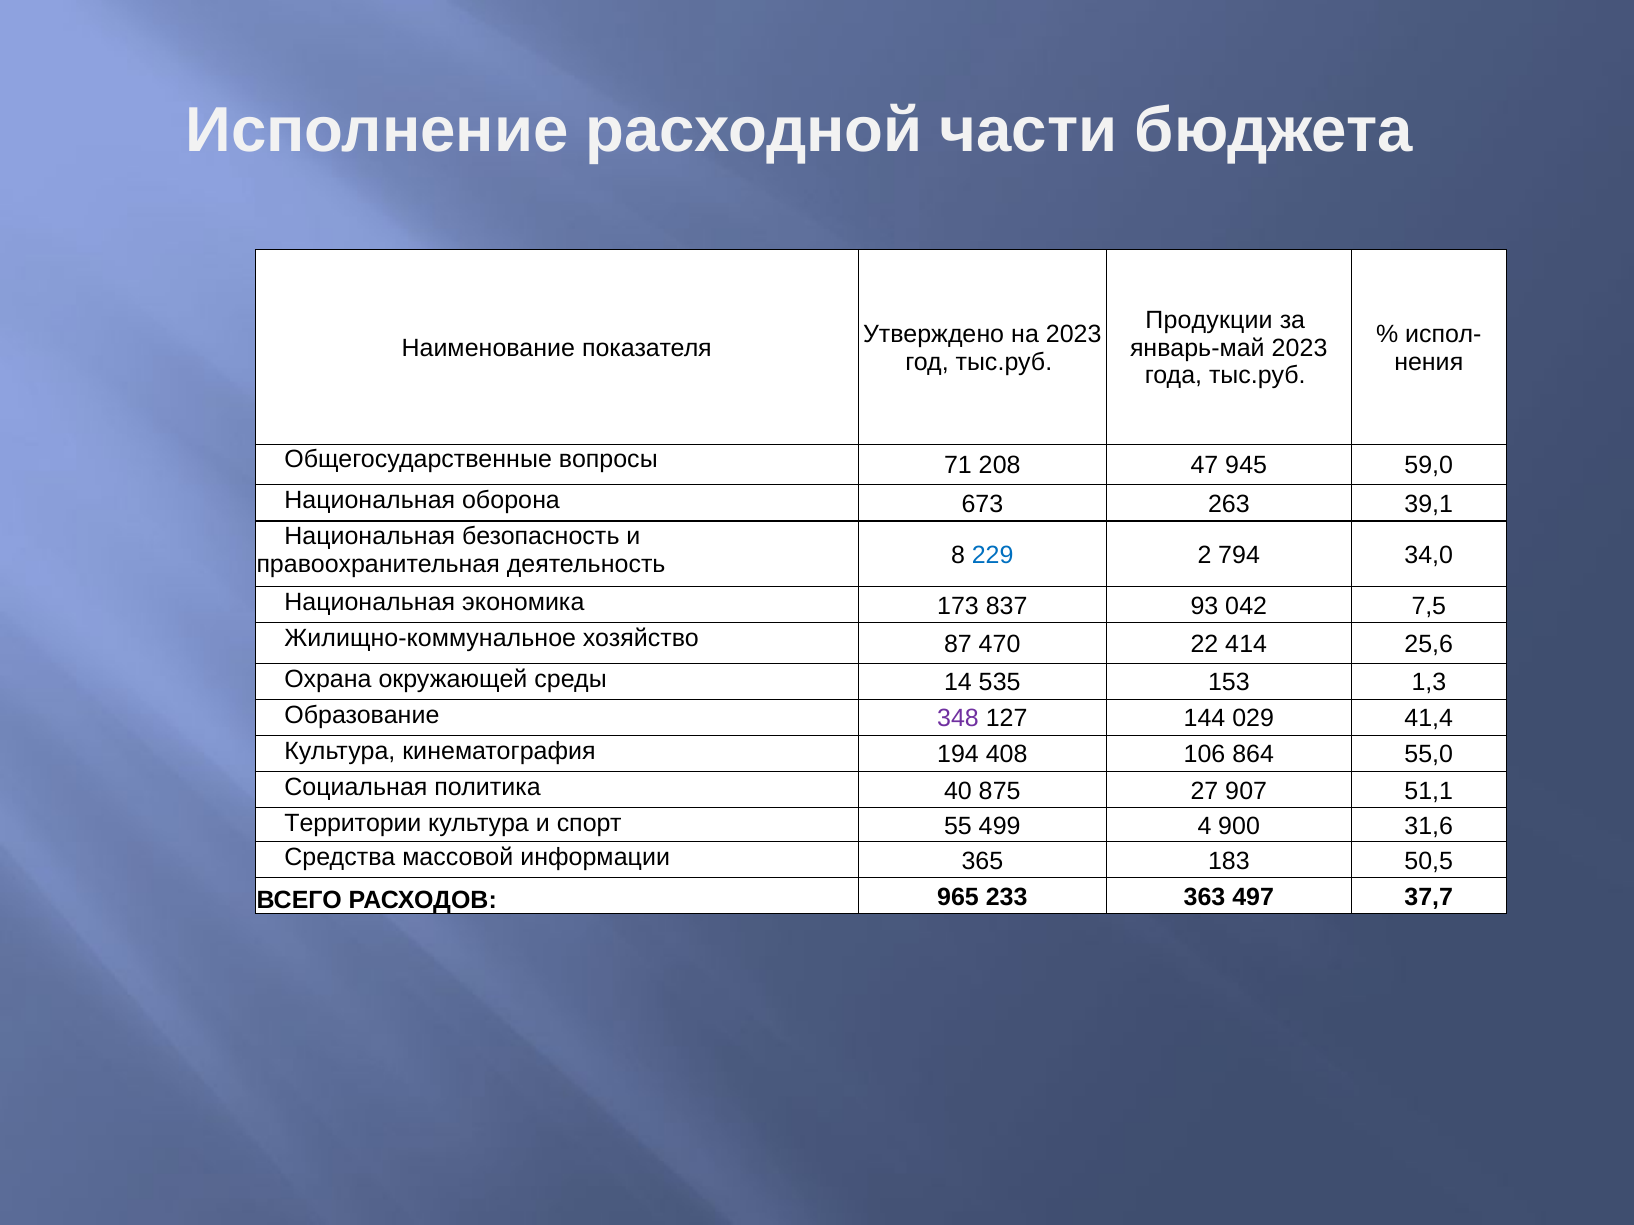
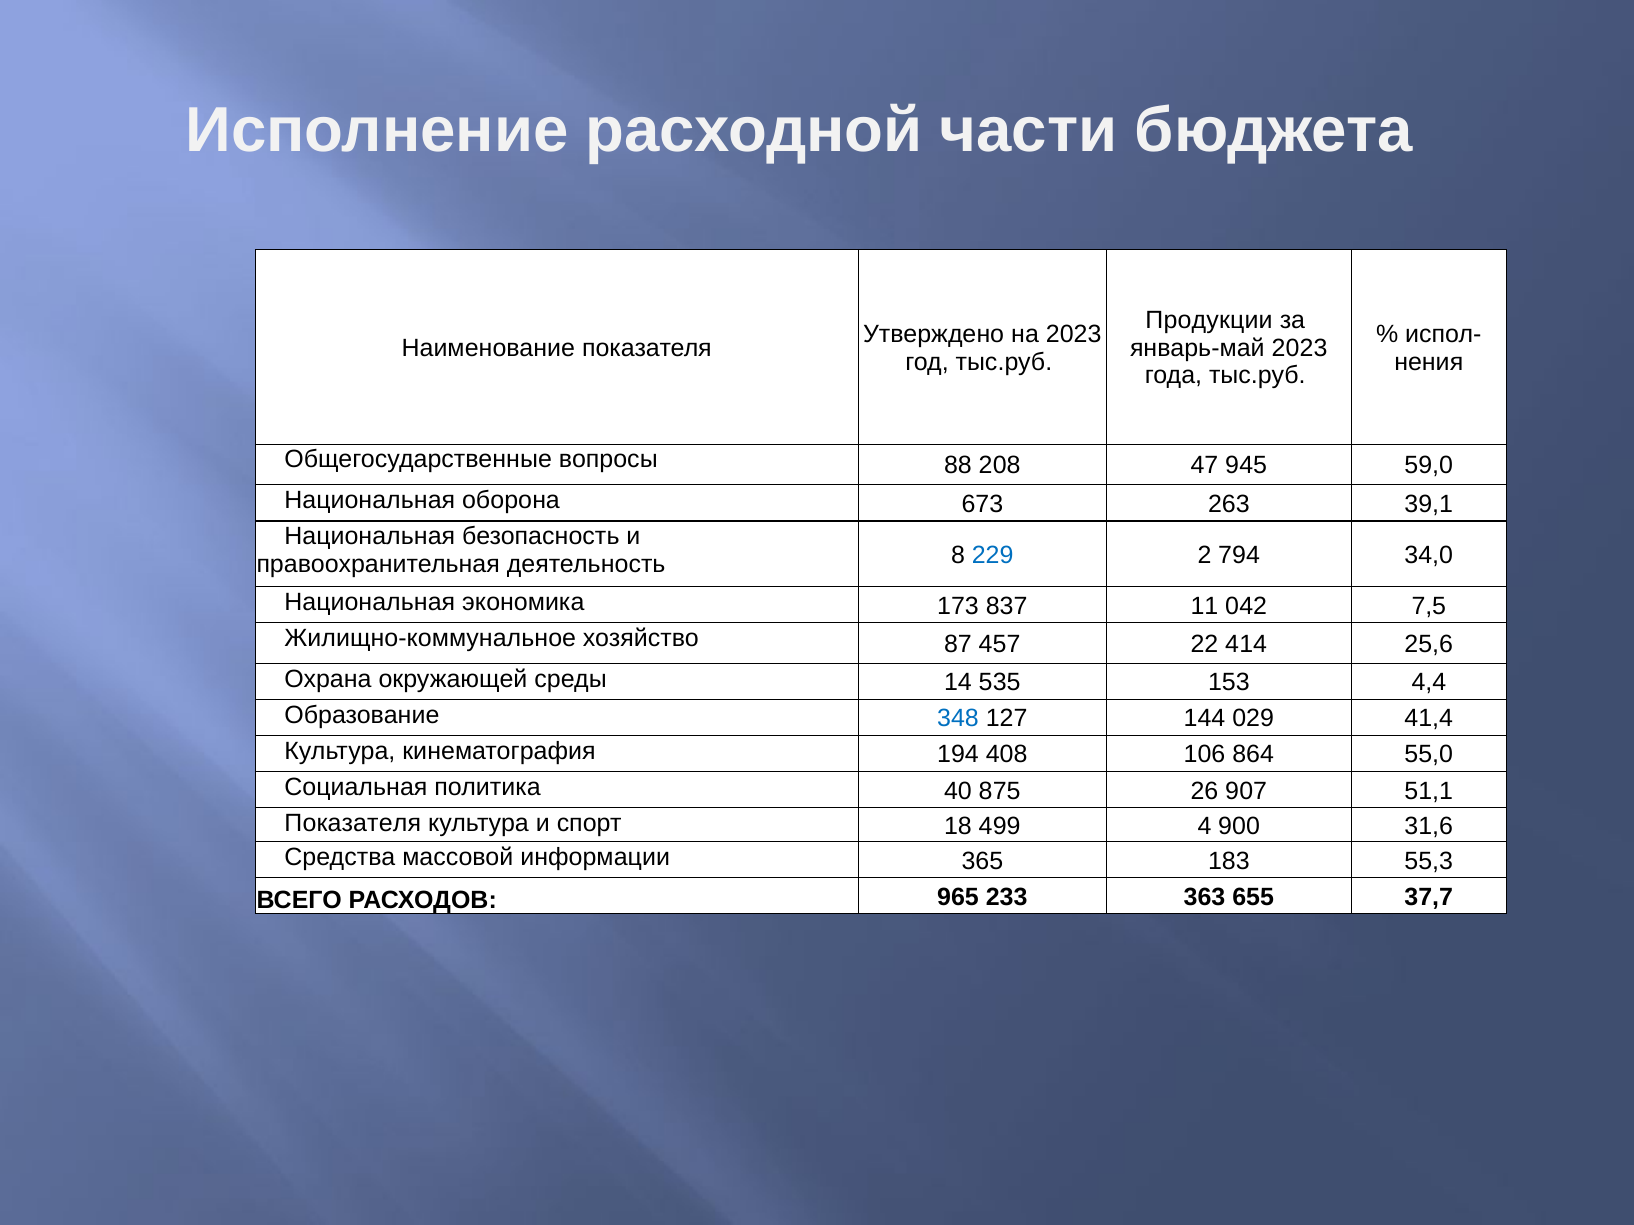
71: 71 -> 88
93: 93 -> 11
470: 470 -> 457
1,3: 1,3 -> 4,4
348 colour: purple -> blue
27: 27 -> 26
Территории at (353, 824): Территории -> Показателя
55: 55 -> 18
50,5: 50,5 -> 55,3
497: 497 -> 655
